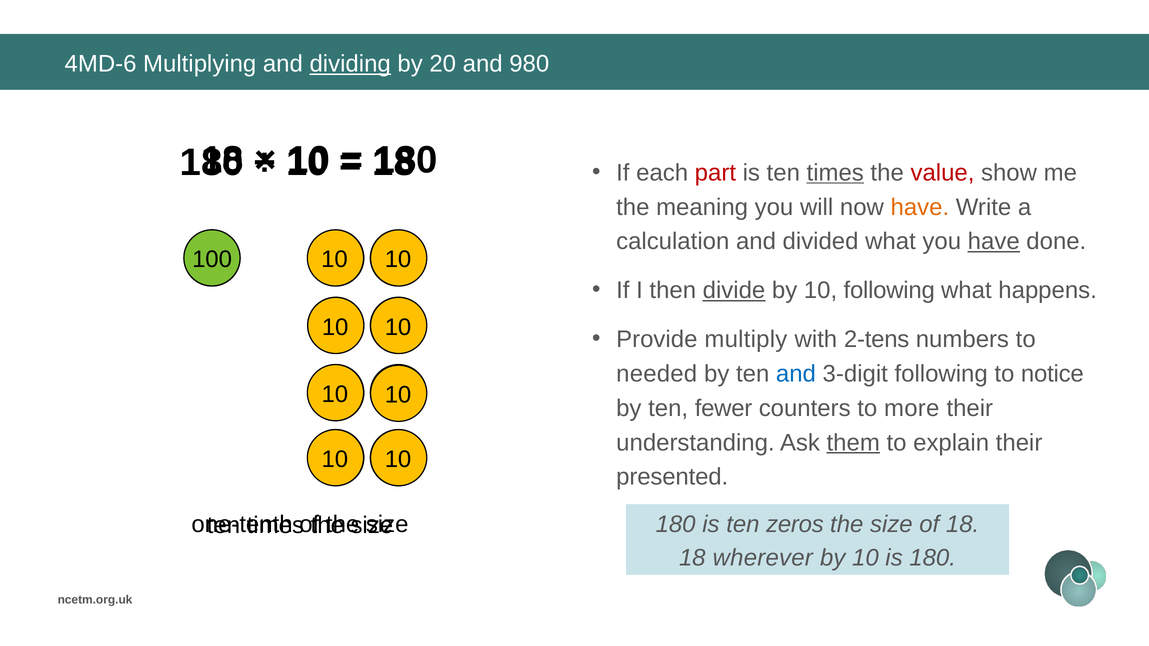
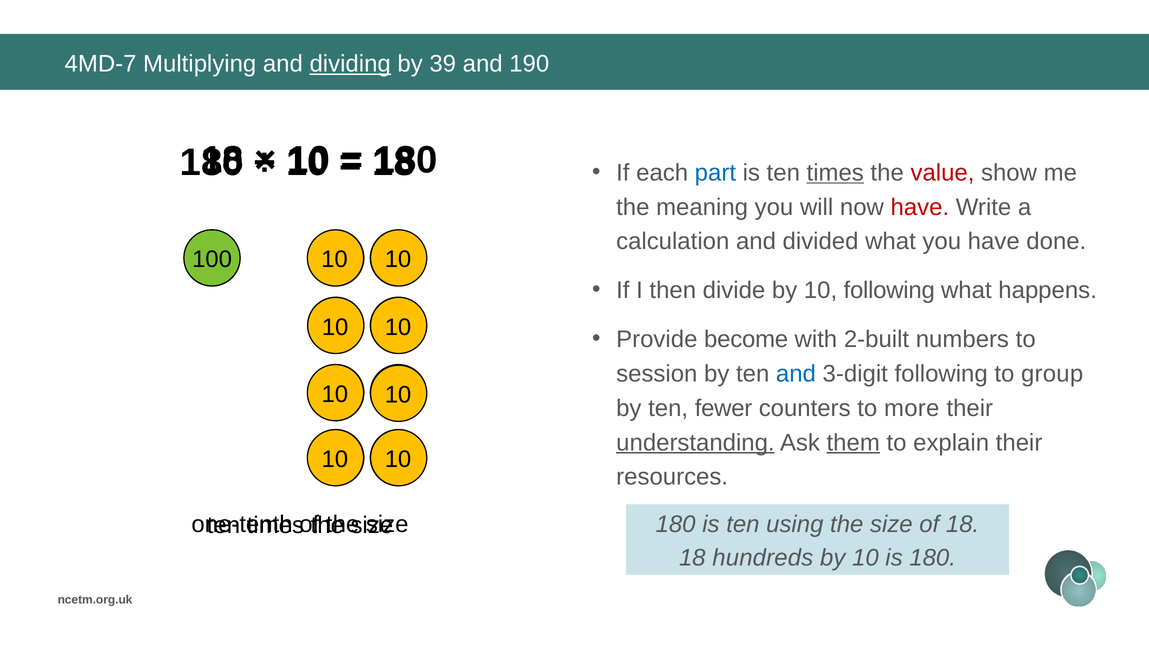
4MD-6: 4MD-6 -> 4MD-7
20: 20 -> 39
980: 980 -> 190
part colour: red -> blue
have at (920, 207) colour: orange -> red
have at (994, 242) underline: present -> none
divide underline: present -> none
multiply: multiply -> become
2-tens: 2-tens -> 2-built
needed: needed -> session
notice: notice -> group
understanding underline: none -> present
presented: presented -> resources
zeros: zeros -> using
wherever: wherever -> hundreds
